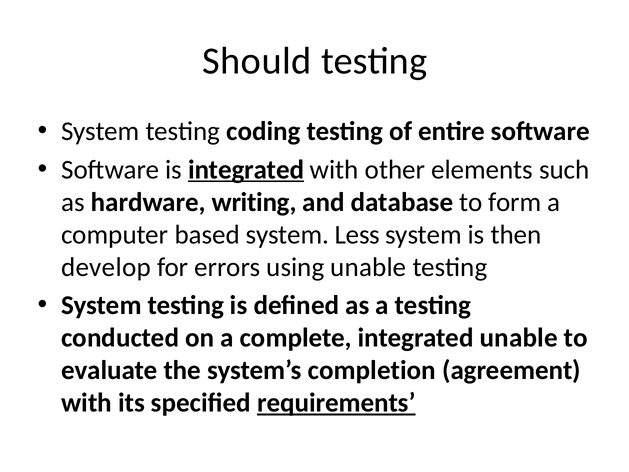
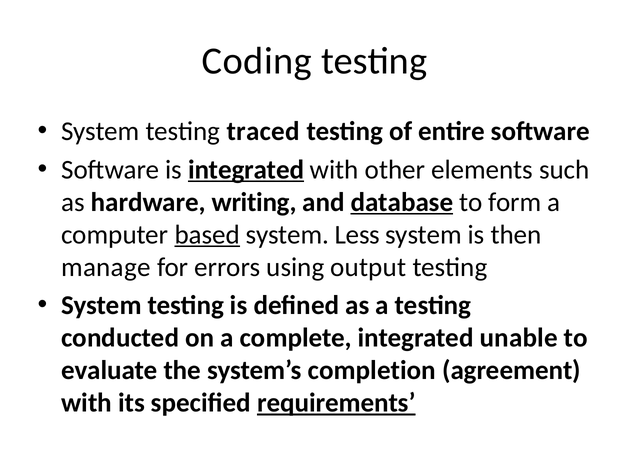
Should: Should -> Coding
coding: coding -> traced
database underline: none -> present
based underline: none -> present
develop: develop -> manage
using unable: unable -> output
